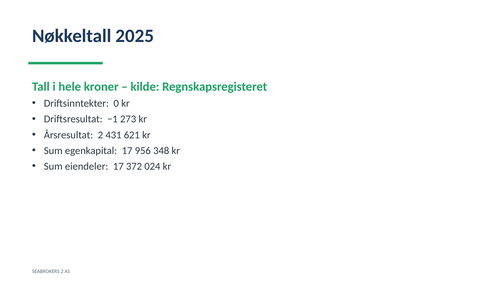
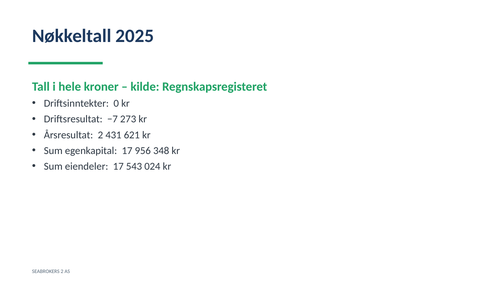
−1: −1 -> −7
372: 372 -> 543
